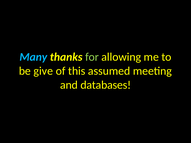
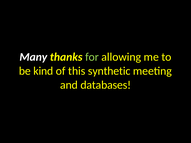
Many colour: light blue -> white
give: give -> kind
assumed: assumed -> synthetic
